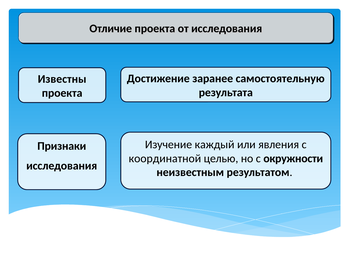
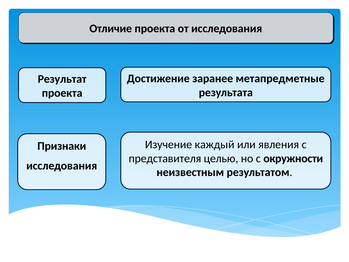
самостоятельную: самостоятельную -> метапредметные
Известны: Известны -> Результат
координатной: координатной -> представителя
